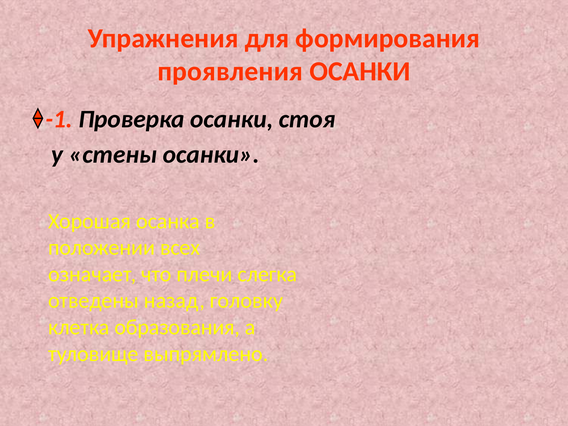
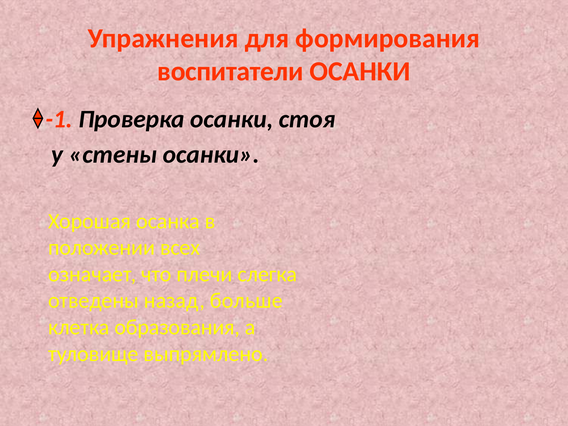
проявления: проявления -> воспитатели
головку: головку -> больше
